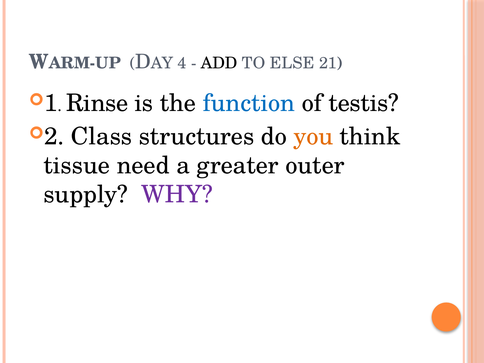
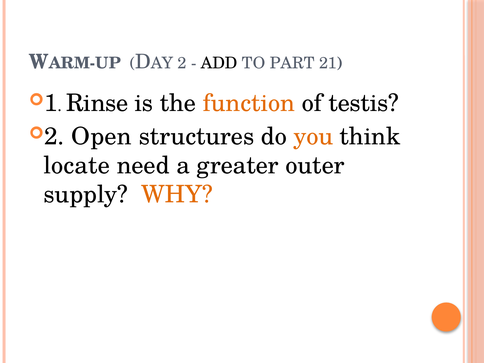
4: 4 -> 2
ELSE: ELSE -> PART
function colour: blue -> orange
Class: Class -> Open
tissue: tissue -> locate
WHY colour: purple -> orange
